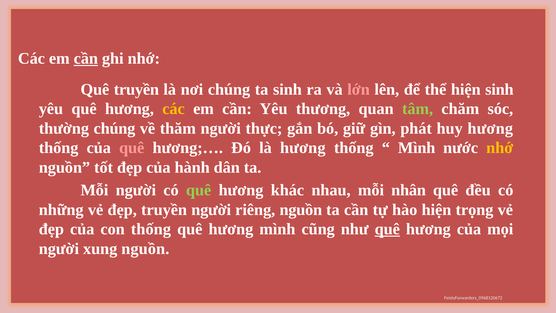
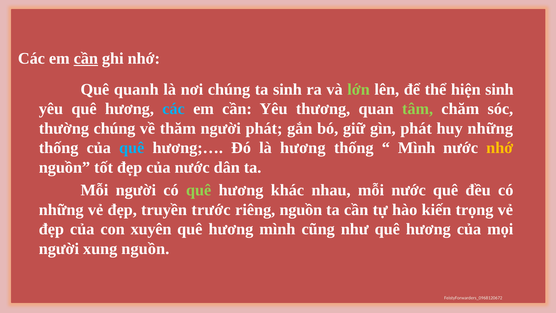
Quê truyền: truyền -> quanh
lớn colour: pink -> light green
các at (174, 109) colour: yellow -> light blue
người thực: thực -> phát
huy hương: hương -> những
quê at (132, 148) colour: pink -> light blue
của hành: hành -> nước
mỗi nhân: nhân -> nước
truyền người: người -> trước
hào hiện: hiện -> kiến
con thống: thống -> xuyên
quê at (387, 229) underline: present -> none
